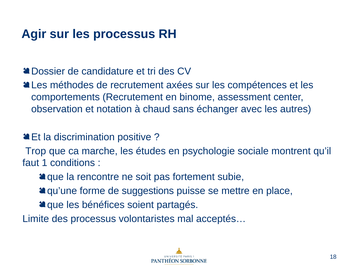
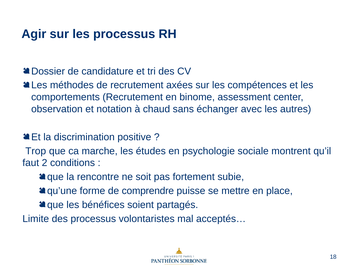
1: 1 -> 2
suggestions: suggestions -> comprendre
